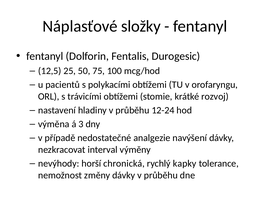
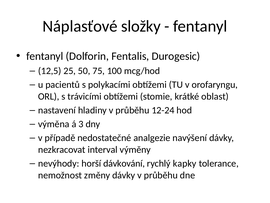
rozvoj: rozvoj -> oblast
chronická: chronická -> dávkování
